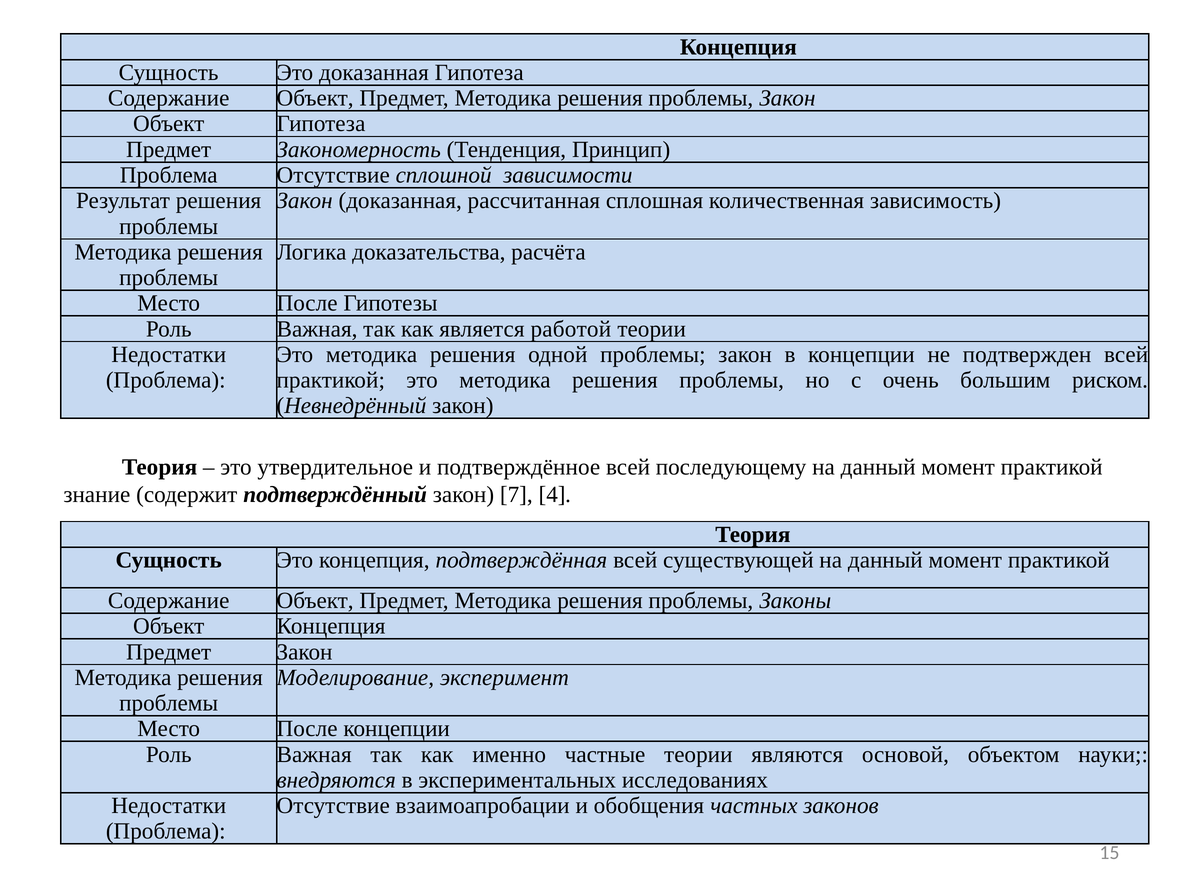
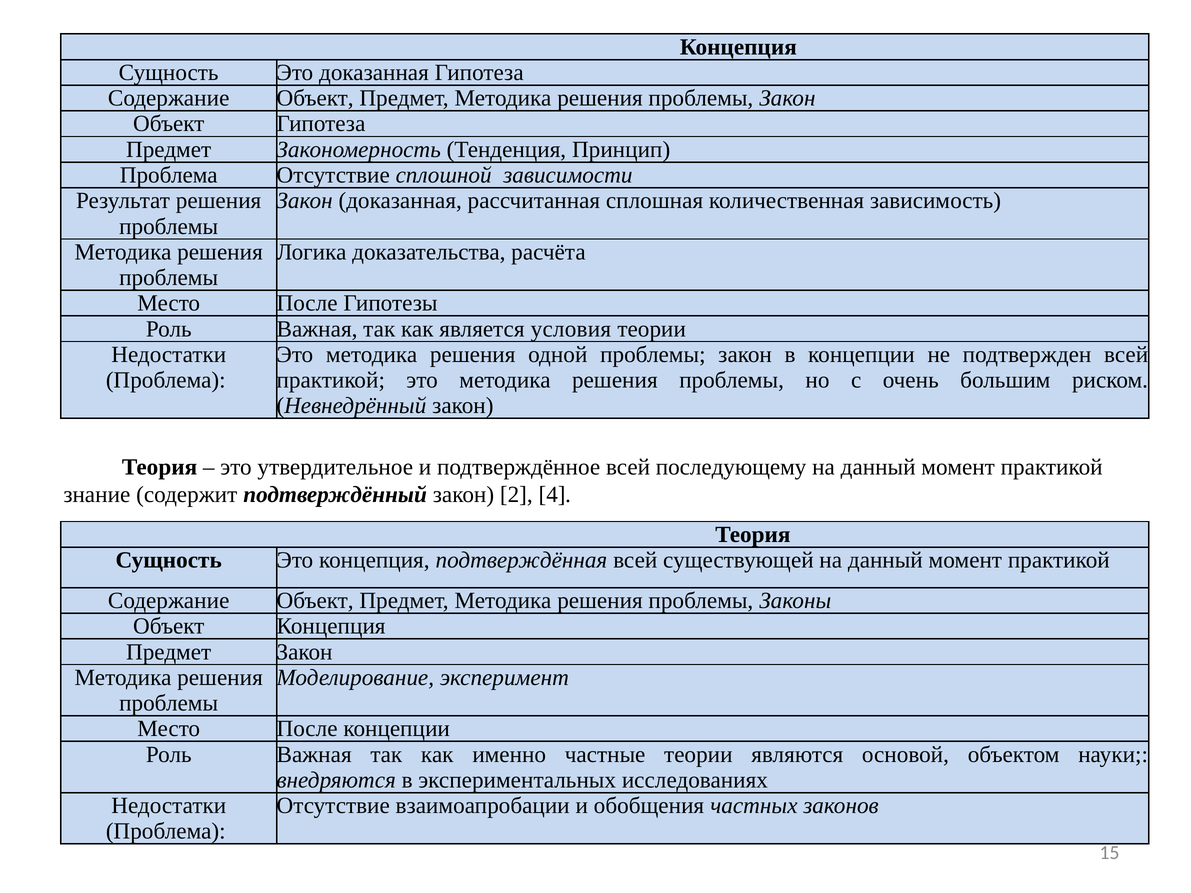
работой: работой -> условия
7: 7 -> 2
